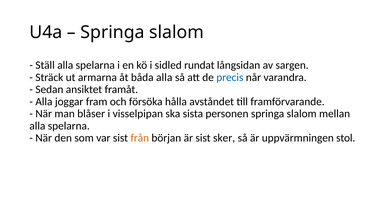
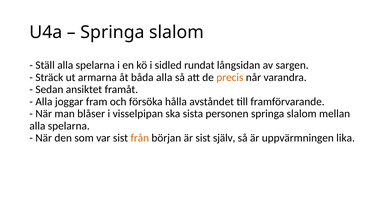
precis colour: blue -> orange
sker: sker -> själv
stol: stol -> lika
